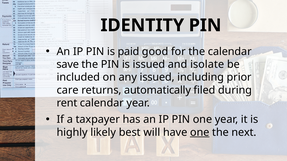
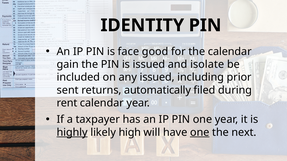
paid: paid -> face
save: save -> gain
care: care -> sent
highly underline: none -> present
best: best -> high
